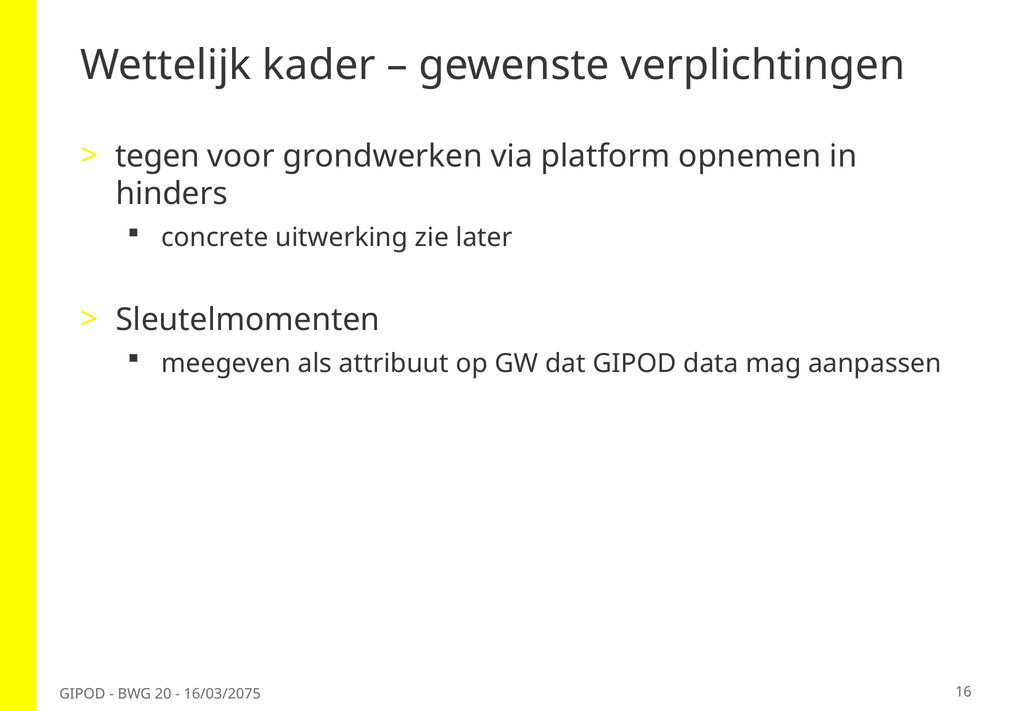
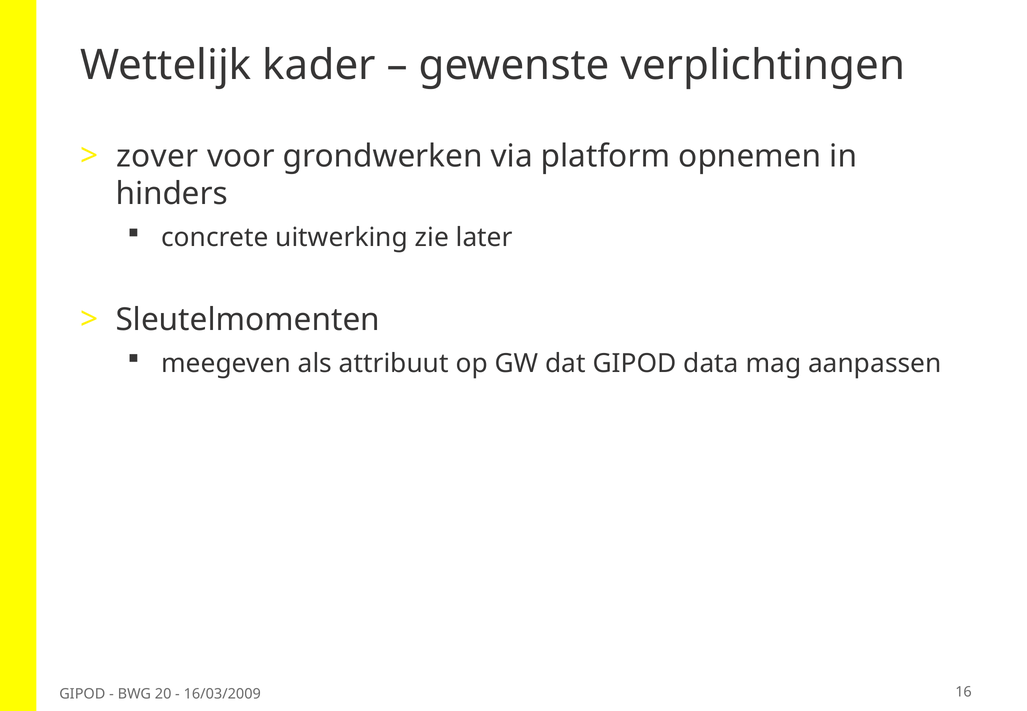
tegen: tegen -> zover
16/03/2075: 16/03/2075 -> 16/03/2009
